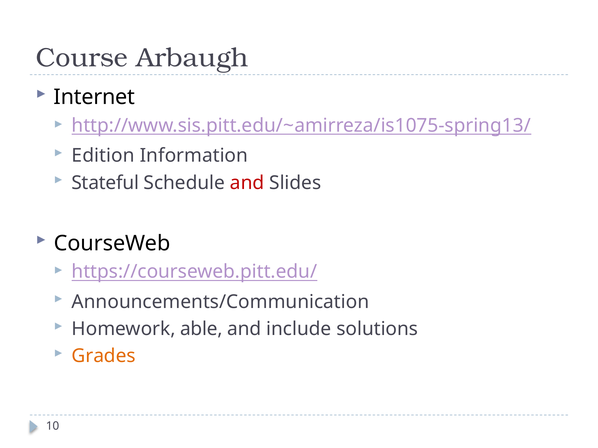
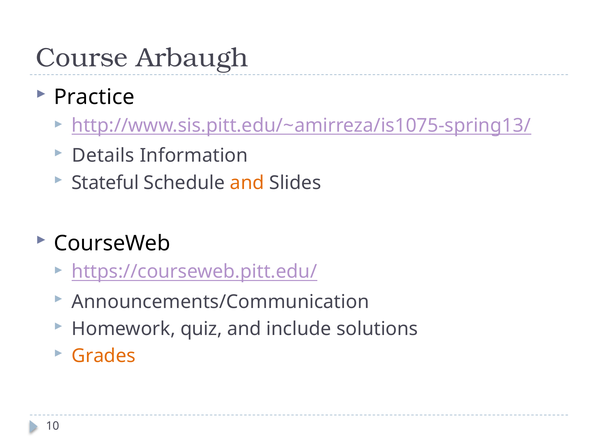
Internet: Internet -> Practice
Edition: Edition -> Details
and at (247, 183) colour: red -> orange
able: able -> quiz
